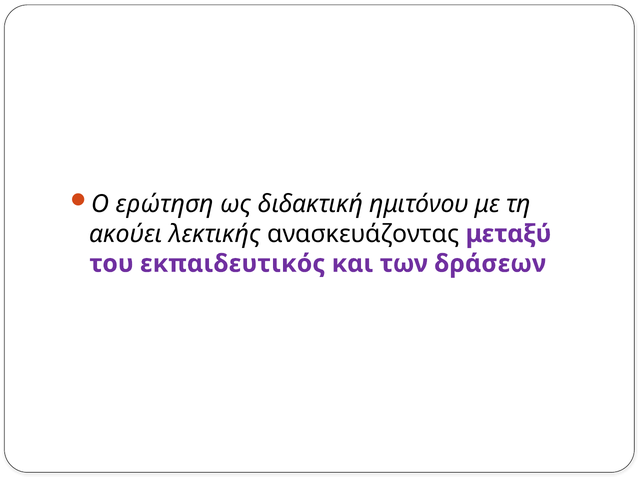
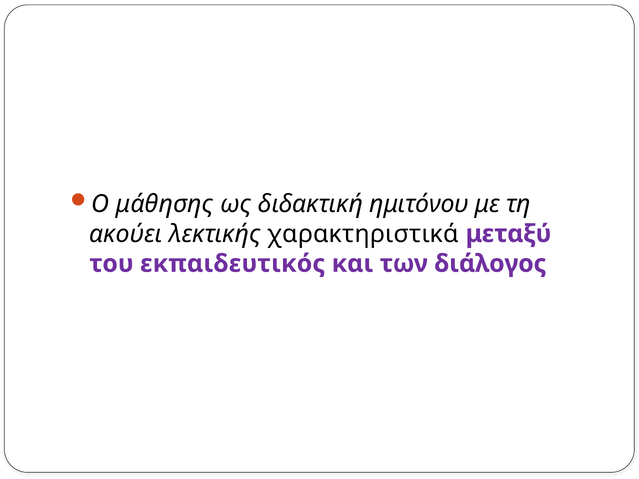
ερώτηση: ερώτηση -> μάθησης
ανασκευάζοντας: ανασκευάζοντας -> χαρακτηριστικά
δράσεων: δράσεων -> διάλογος
